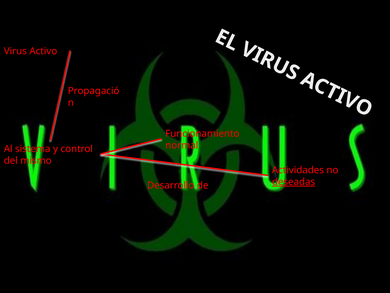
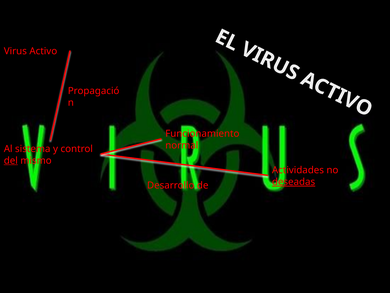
del underline: none -> present
